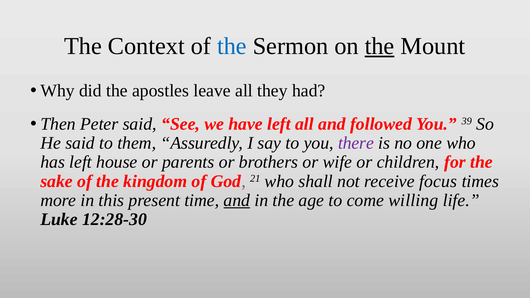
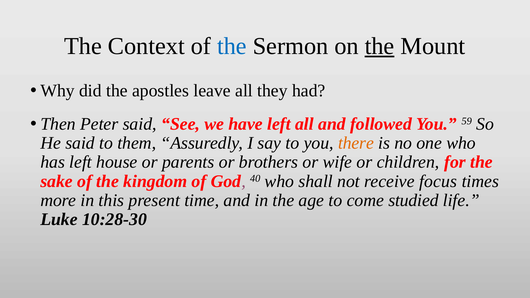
39: 39 -> 59
there colour: purple -> orange
21: 21 -> 40
and at (237, 200) underline: present -> none
willing: willing -> studied
12:28-30: 12:28-30 -> 10:28-30
